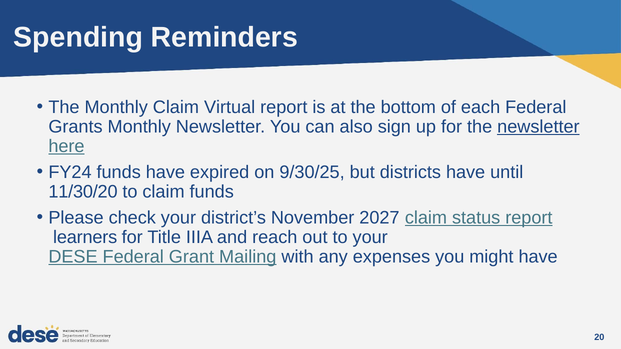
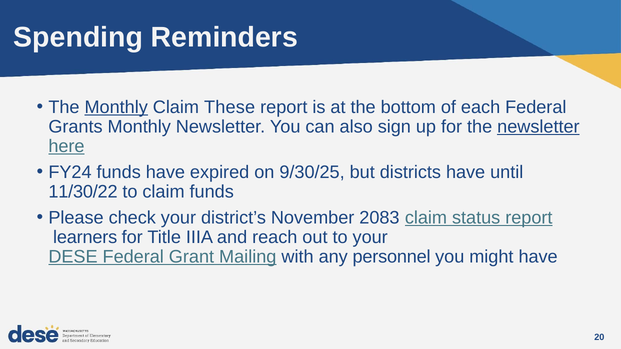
Monthly at (116, 107) underline: none -> present
Virtual: Virtual -> These
11/30/20: 11/30/20 -> 11/30/22
2027: 2027 -> 2083
expenses: expenses -> personnel
